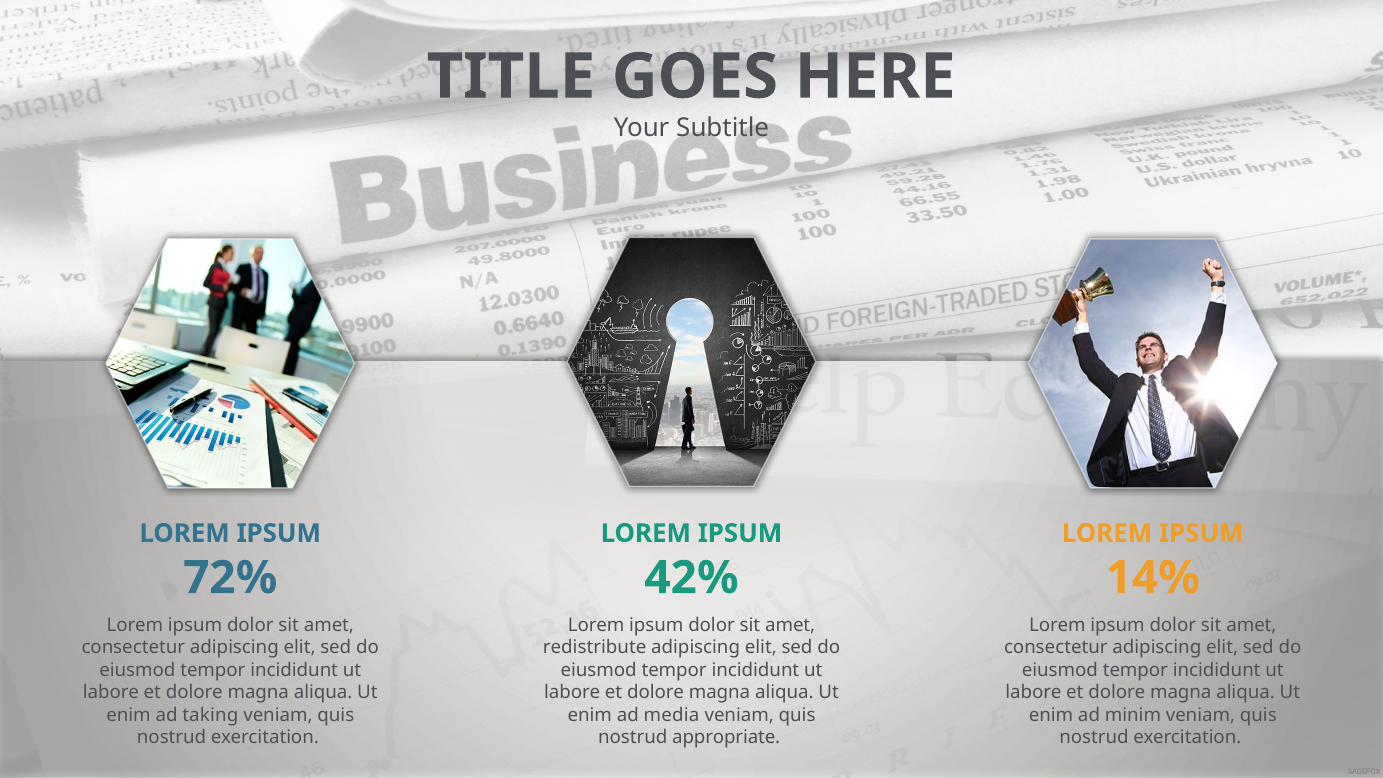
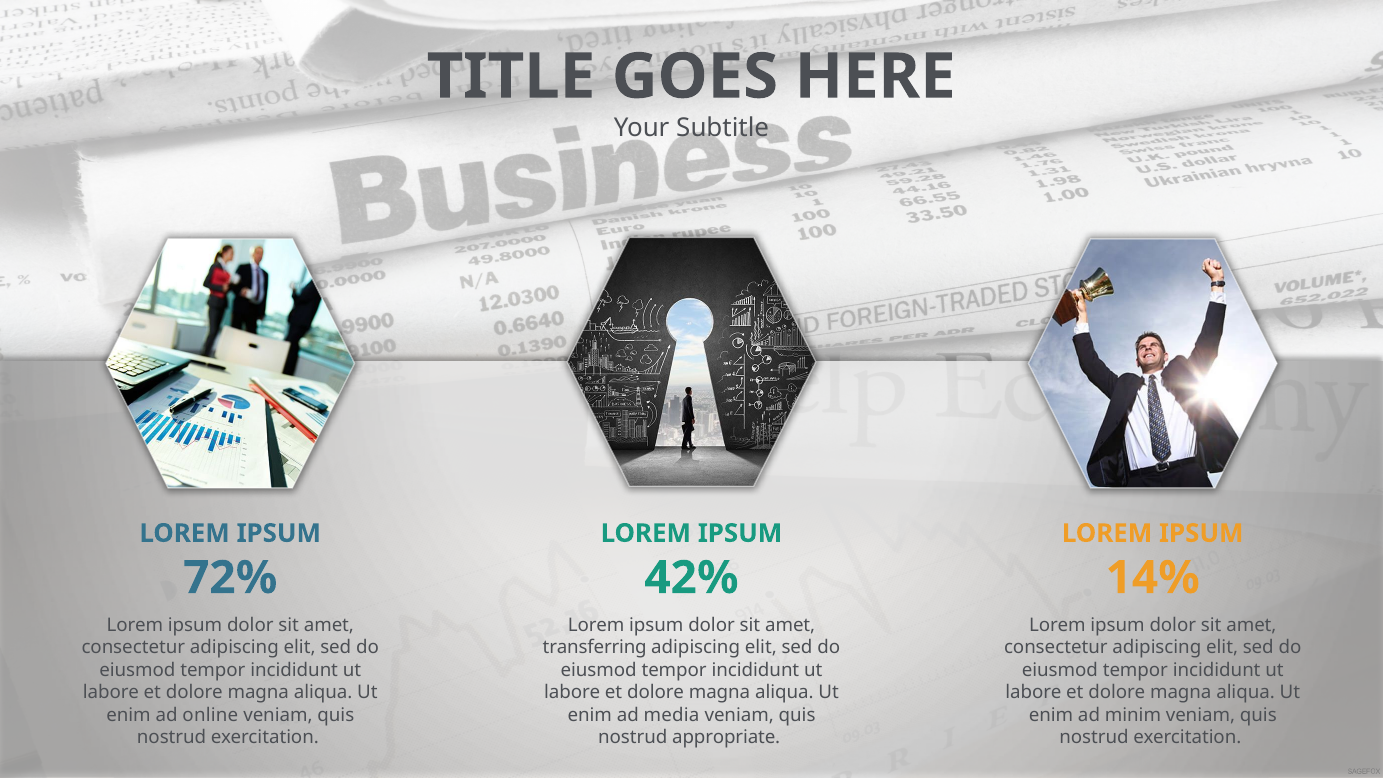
redistribute: redistribute -> transferring
taking: taking -> online
